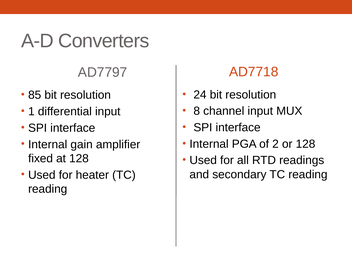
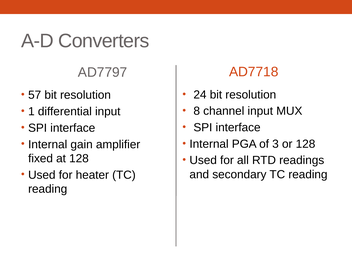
85: 85 -> 57
2: 2 -> 3
